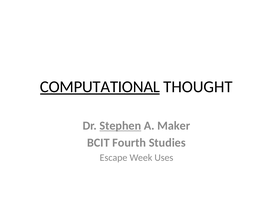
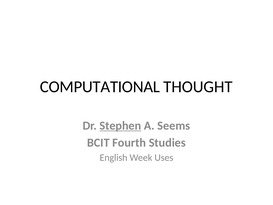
COMPUTATIONAL underline: present -> none
Maker: Maker -> Seems
Escape: Escape -> English
